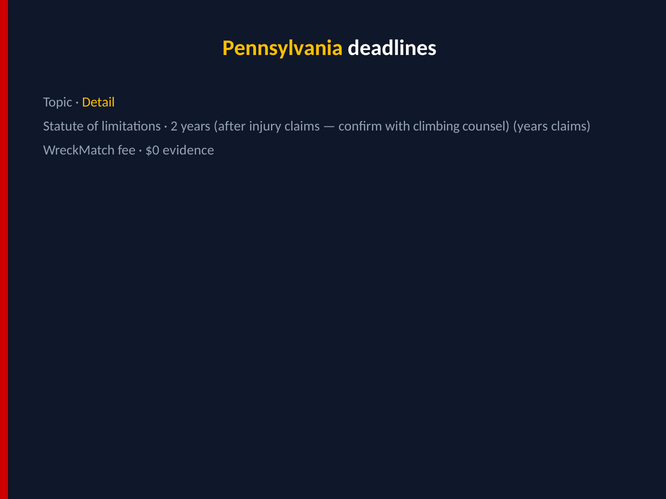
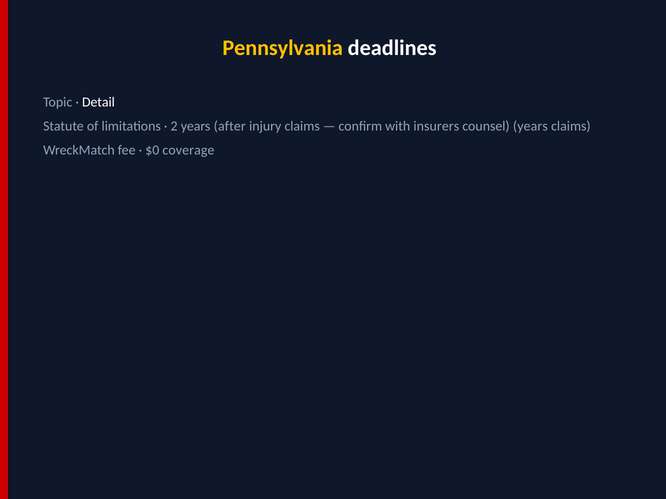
Detail colour: yellow -> white
climbing: climbing -> insurers
evidence: evidence -> coverage
